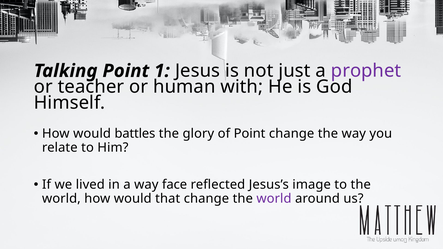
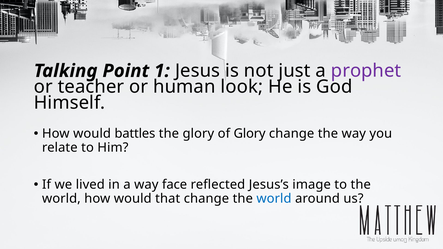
with: with -> look
of Point: Point -> Glory
world at (274, 199) colour: purple -> blue
